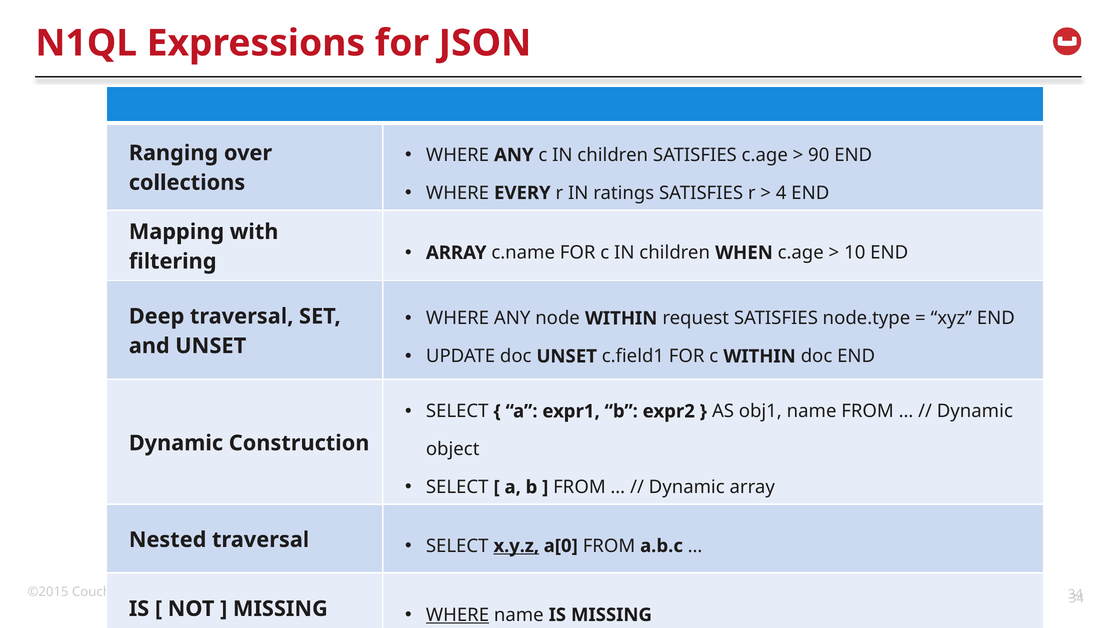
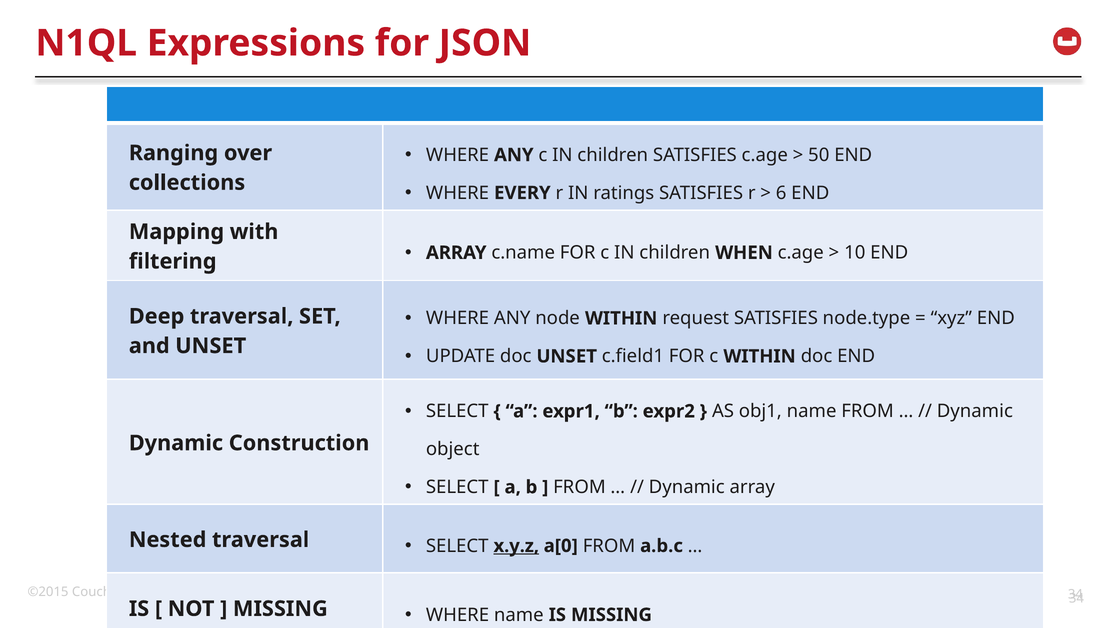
90: 90 -> 50
4: 4 -> 6
WHERE at (458, 615) underline: present -> none
